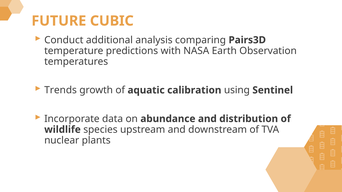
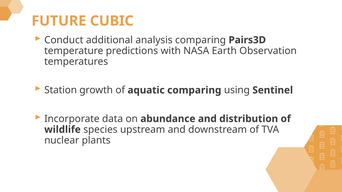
Trends: Trends -> Station
aquatic calibration: calibration -> comparing
